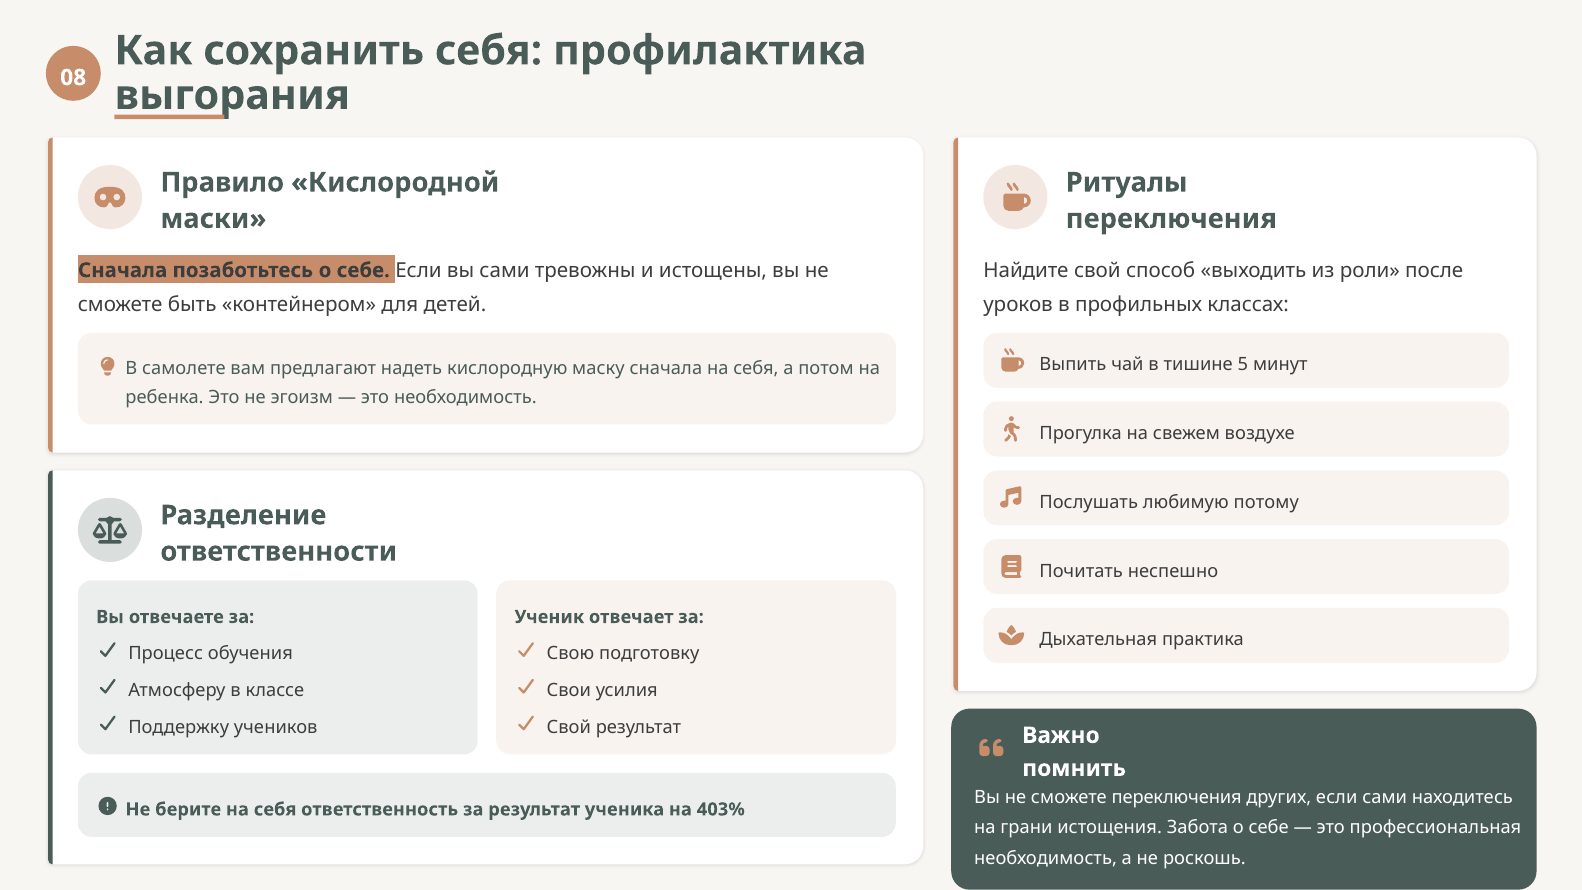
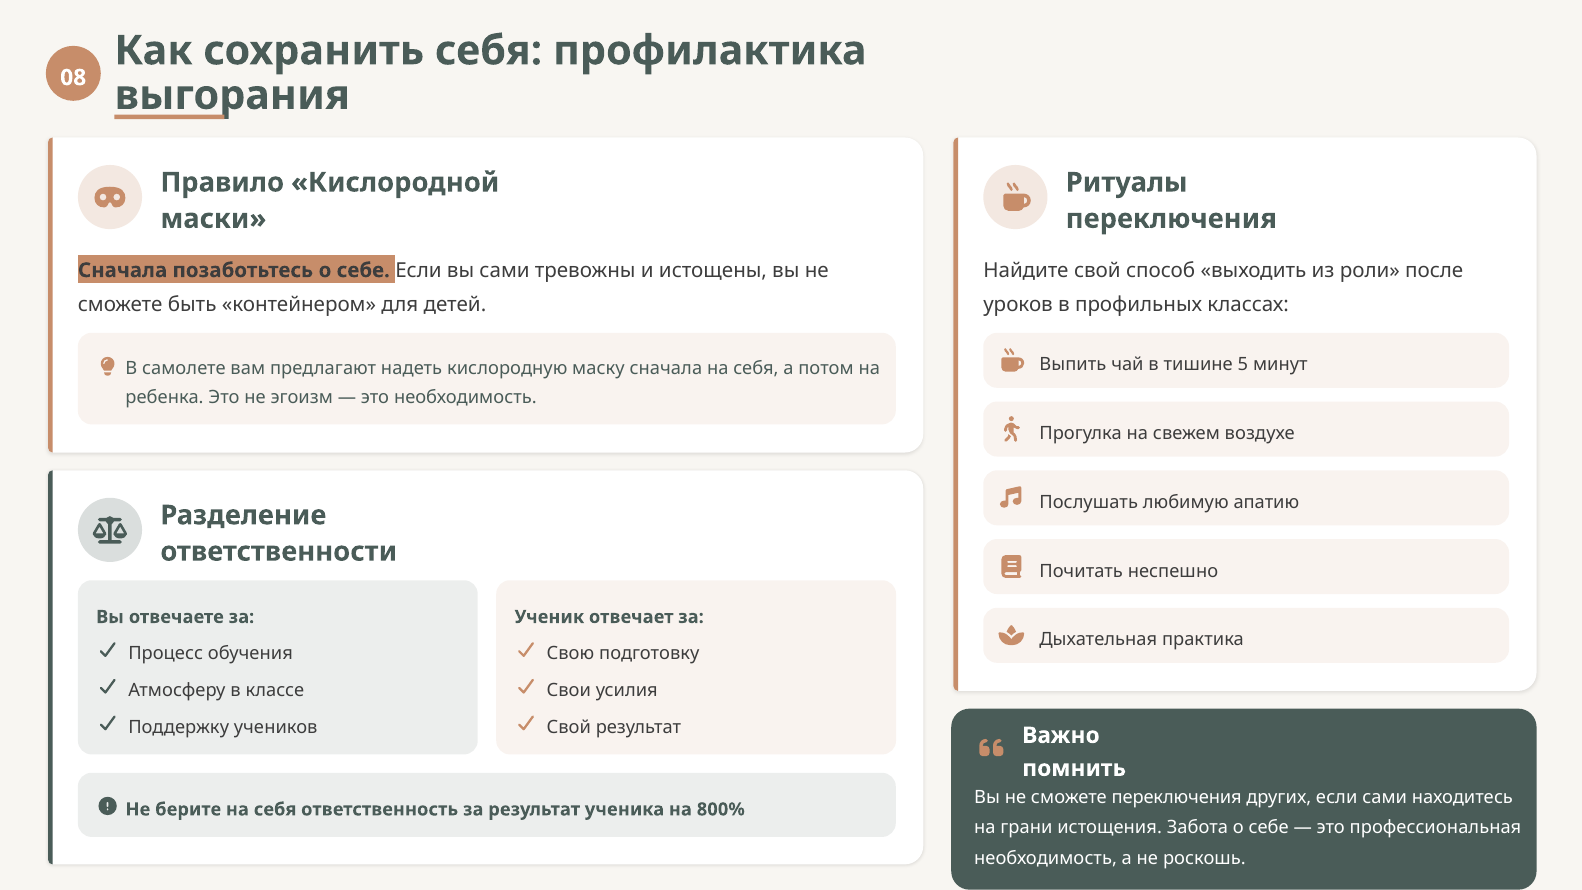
потому: потому -> апатию
403%: 403% -> 800%
